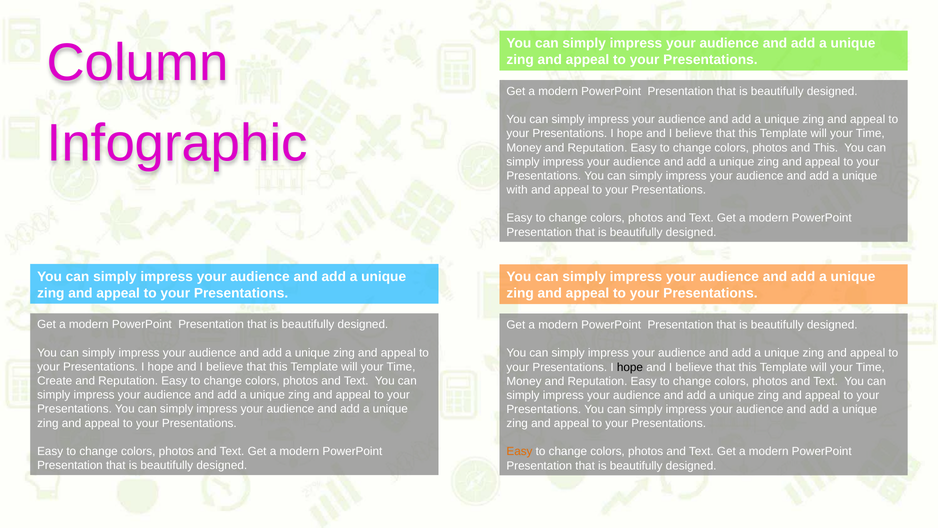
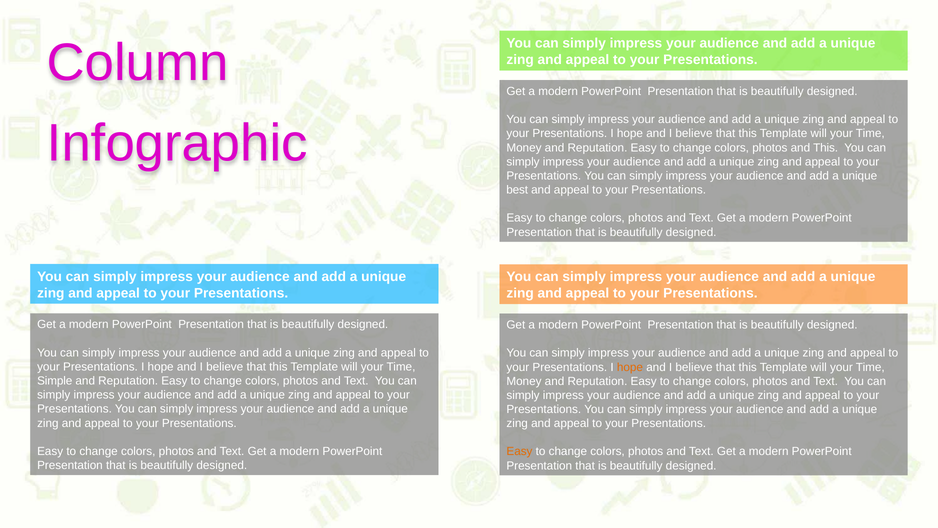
with: with -> best
hope at (630, 367) colour: black -> orange
Create: Create -> Simple
